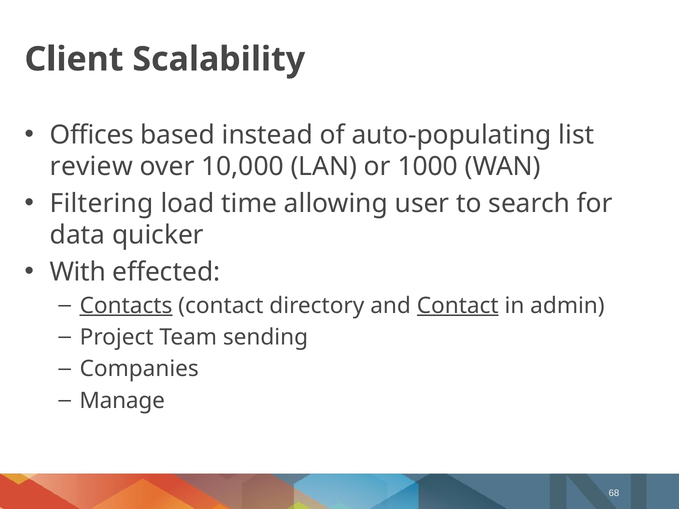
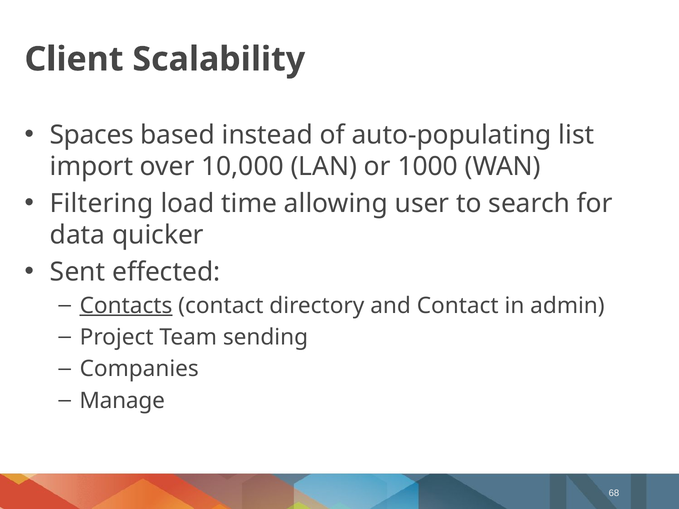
Offices: Offices -> Spaces
review: review -> import
With: With -> Sent
Contact at (458, 306) underline: present -> none
